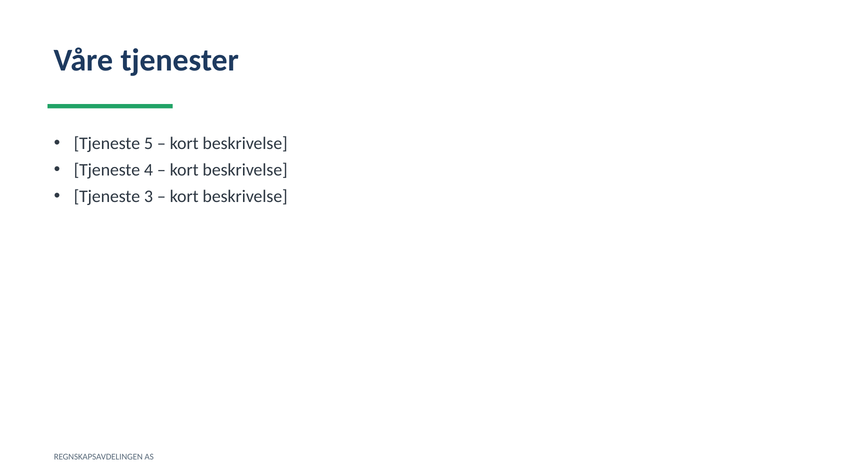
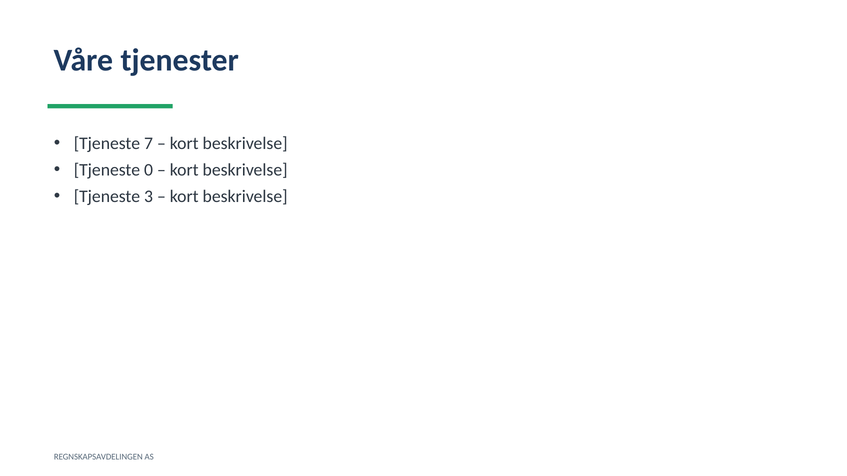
5: 5 -> 7
4: 4 -> 0
